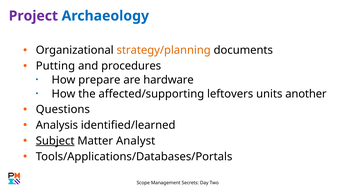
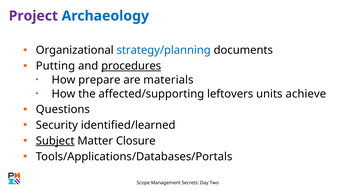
strategy/planning colour: orange -> blue
procedures underline: none -> present
hardware: hardware -> materials
another: another -> achieve
Analysis: Analysis -> Security
Analyst: Analyst -> Closure
